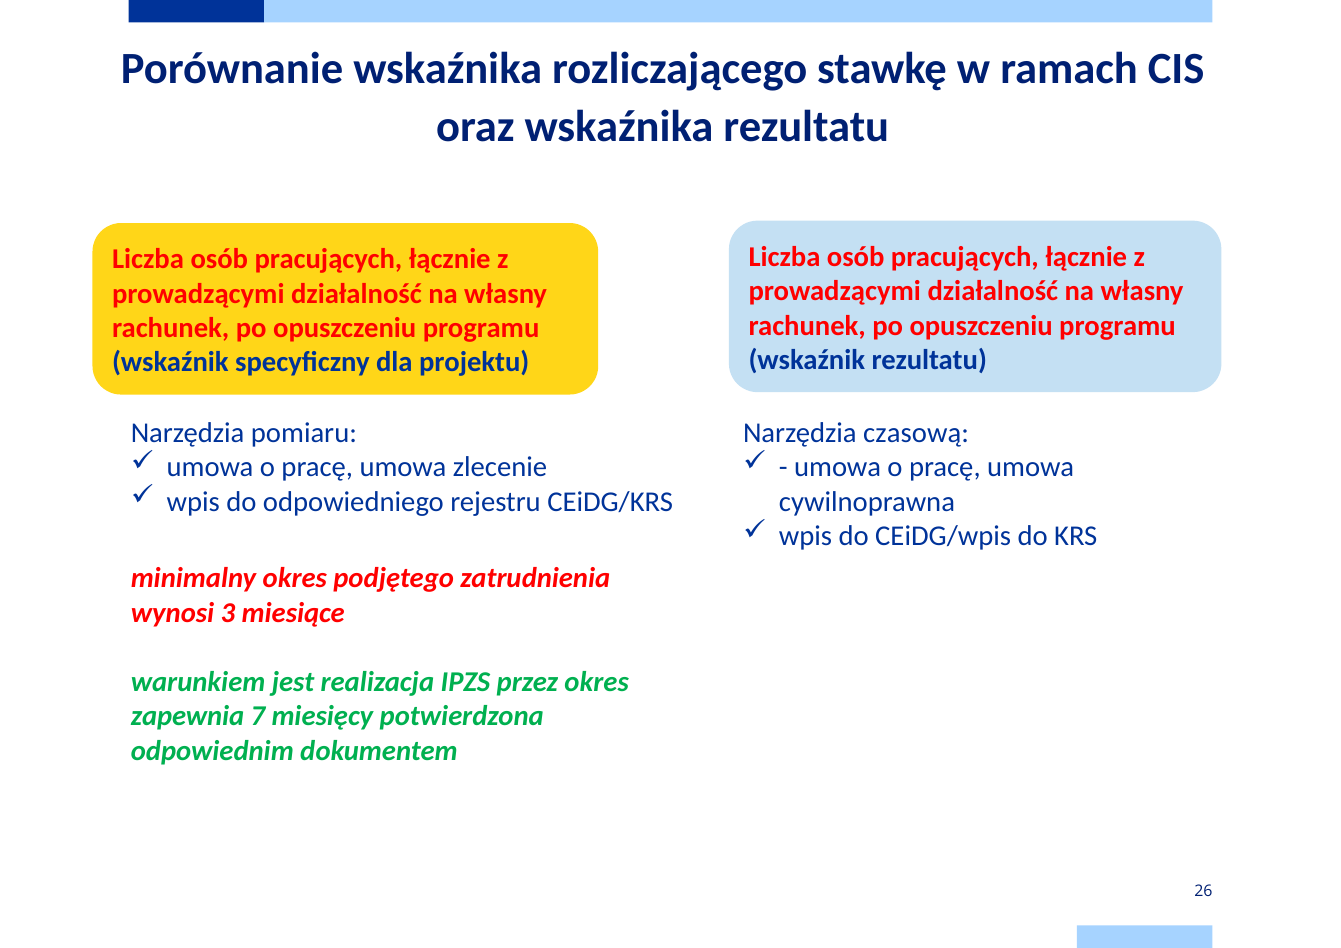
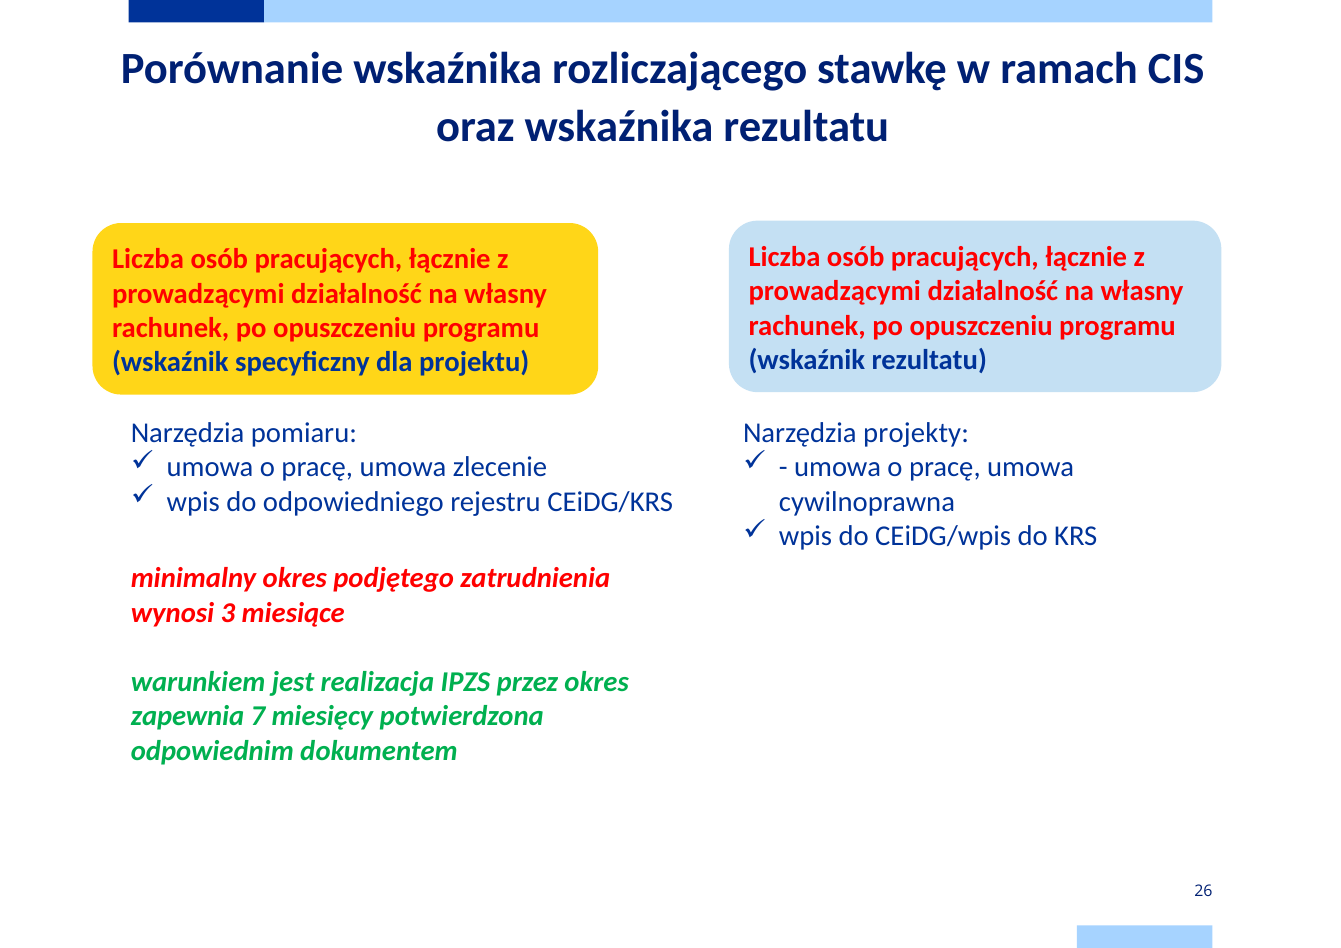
czasową: czasową -> projekty
